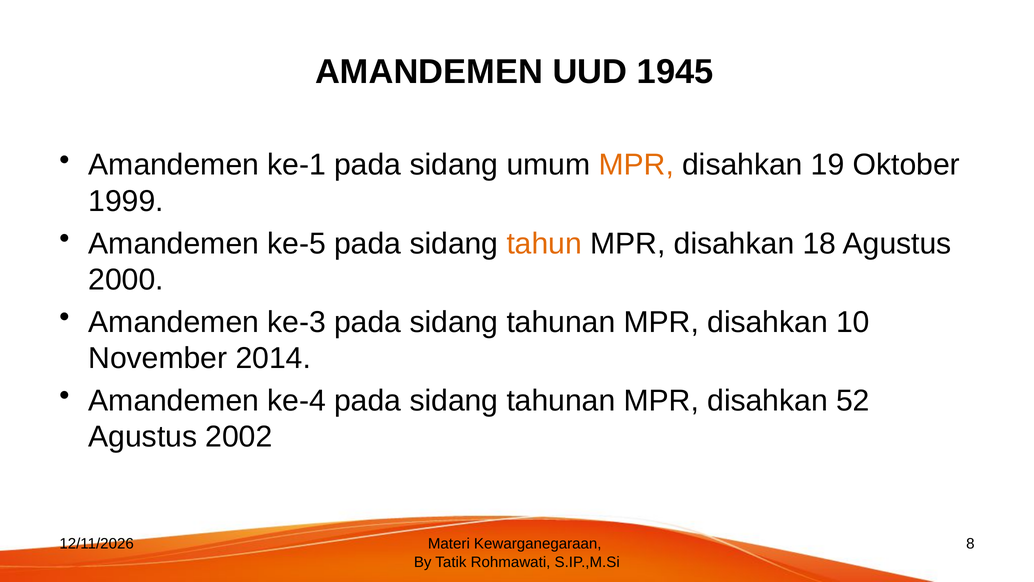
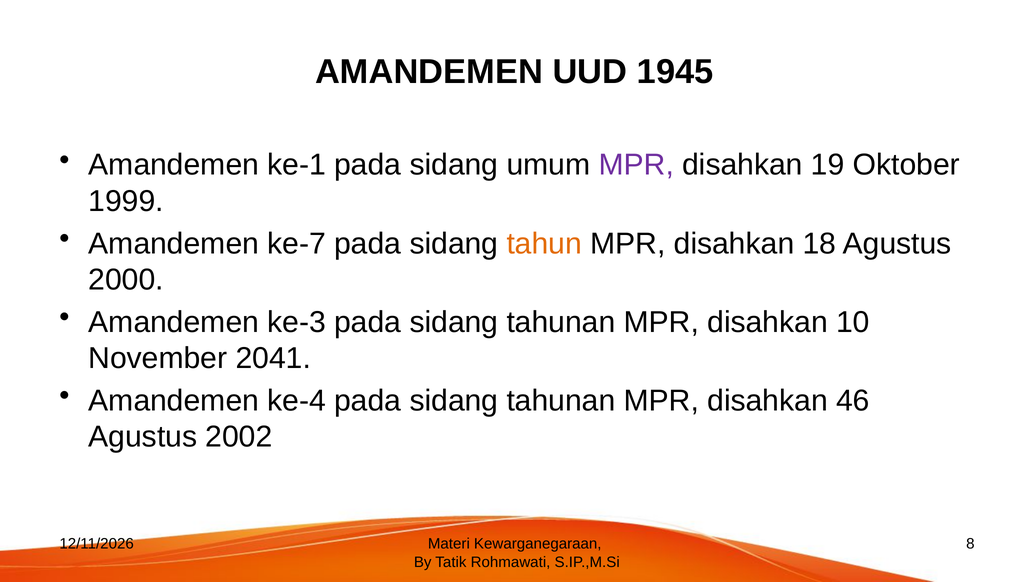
MPR at (636, 165) colour: orange -> purple
ke-5: ke-5 -> ke-7
2014: 2014 -> 2041
52: 52 -> 46
